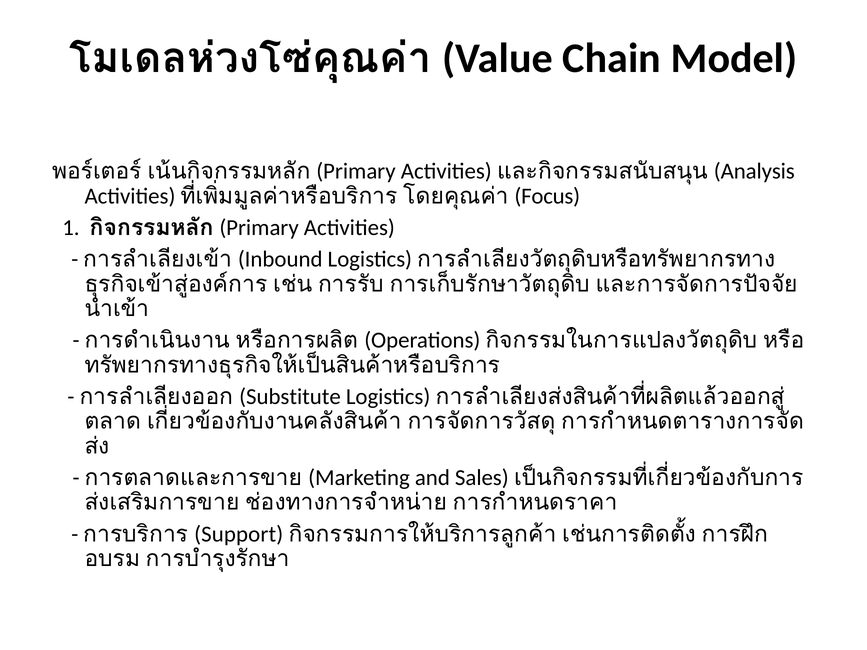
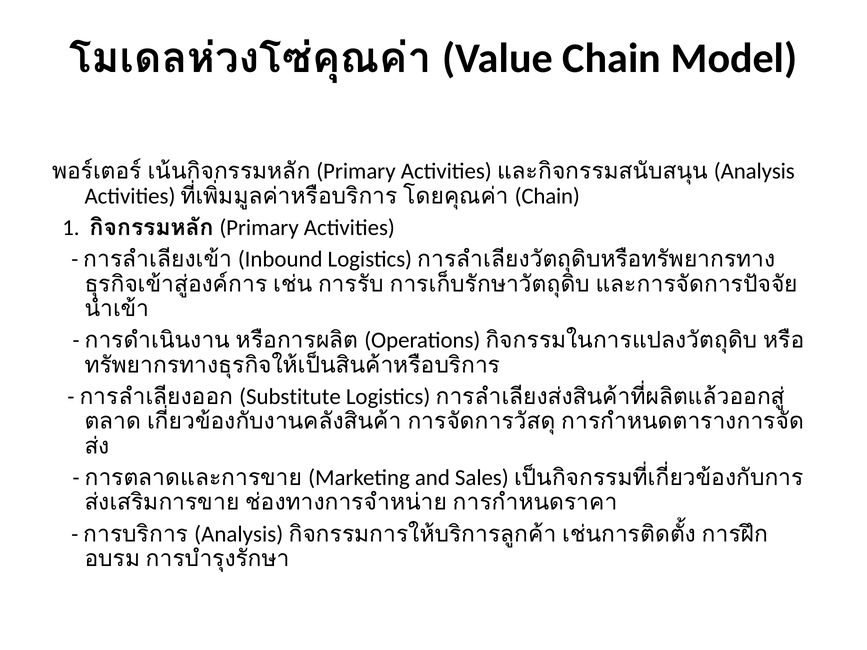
Focus at (547, 196): Focus -> Chain
Support at (239, 534): Support -> Analysis
